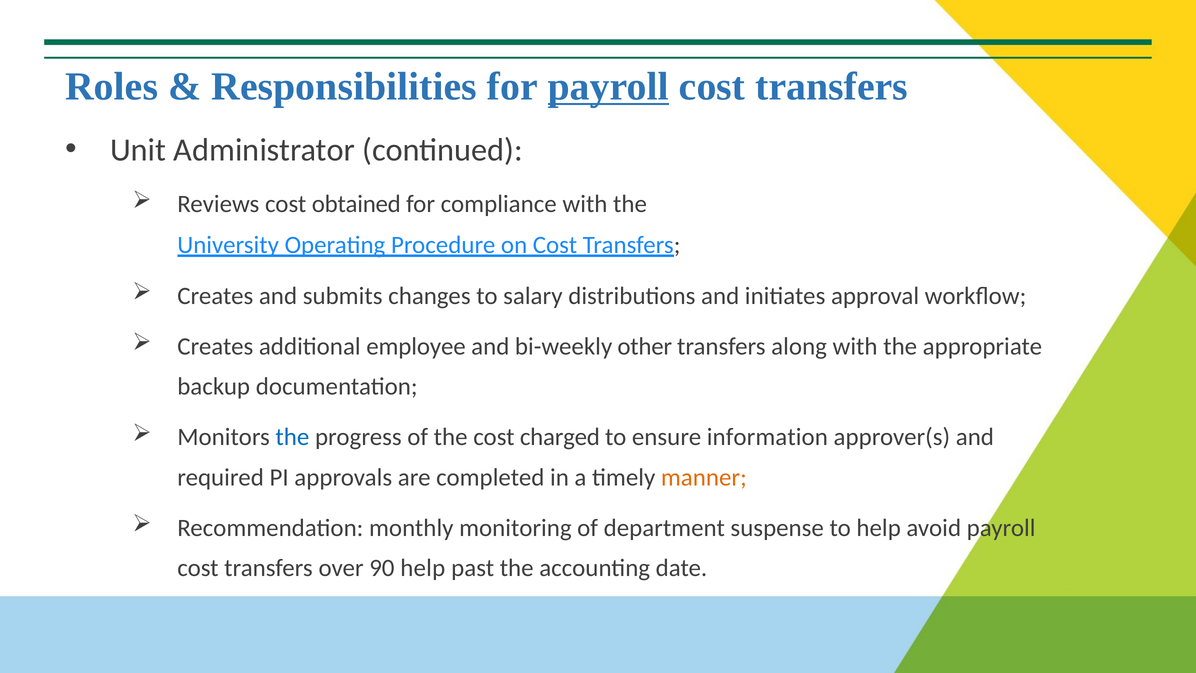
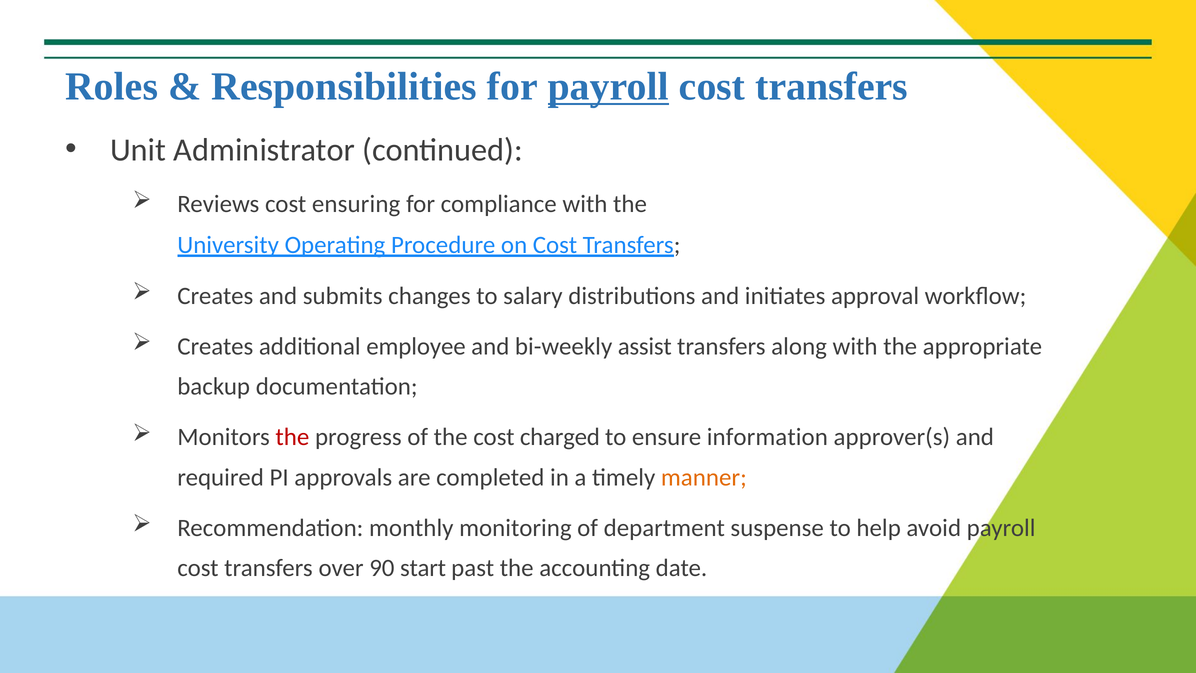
obtained: obtained -> ensuring
other: other -> assist
the at (292, 437) colour: blue -> red
90 help: help -> start
